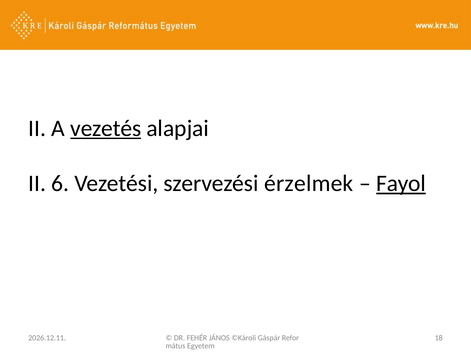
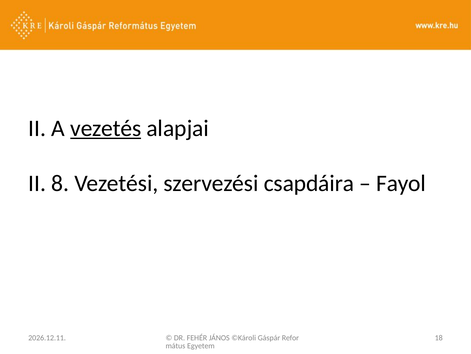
6: 6 -> 8
érzelmek: érzelmek -> csapdáira
Fayol underline: present -> none
